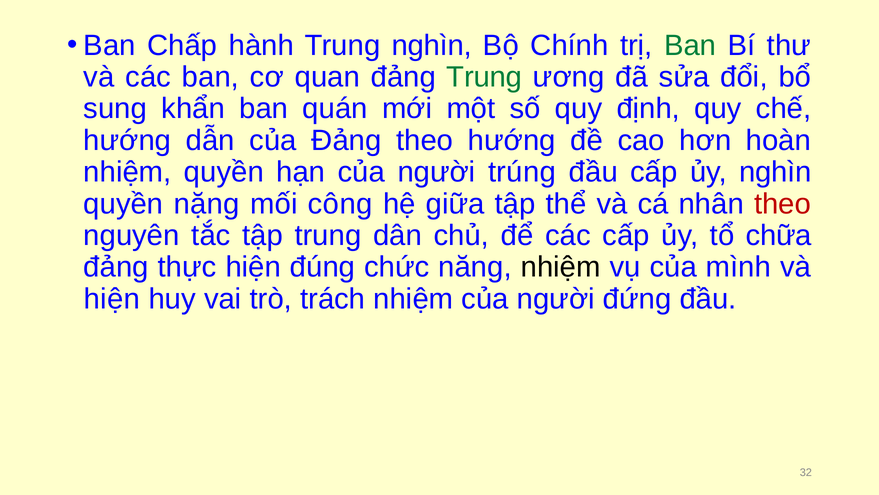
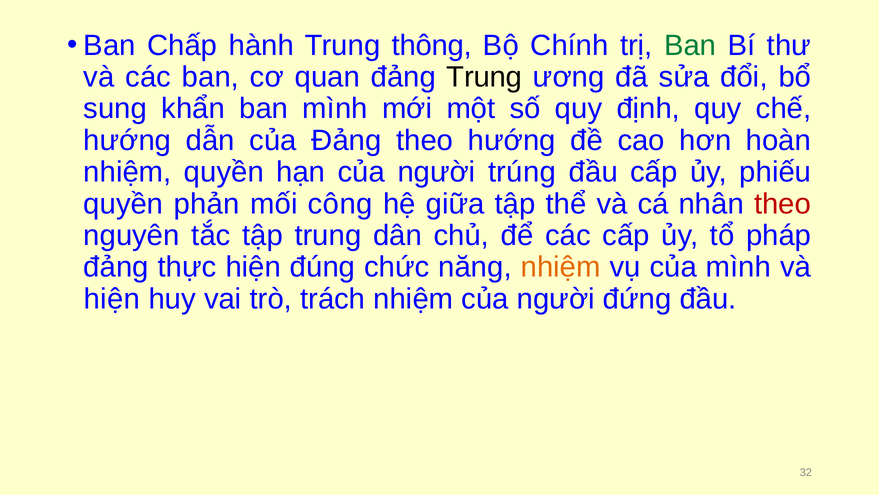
Trung nghìn: nghìn -> thông
Trung at (484, 77) colour: green -> black
ban quán: quán -> mình
ủy nghìn: nghìn -> phiếu
nặng: nặng -> phản
chữa: chữa -> pháp
nhiệm at (561, 267) colour: black -> orange
